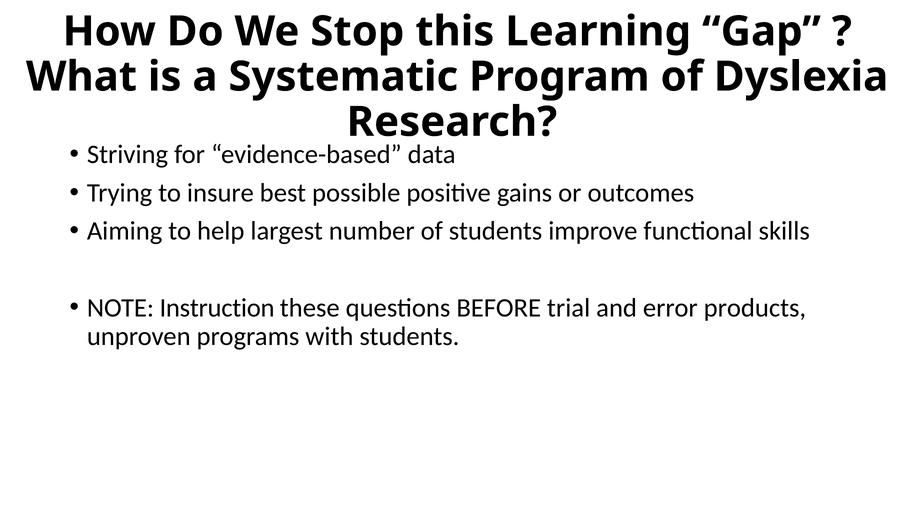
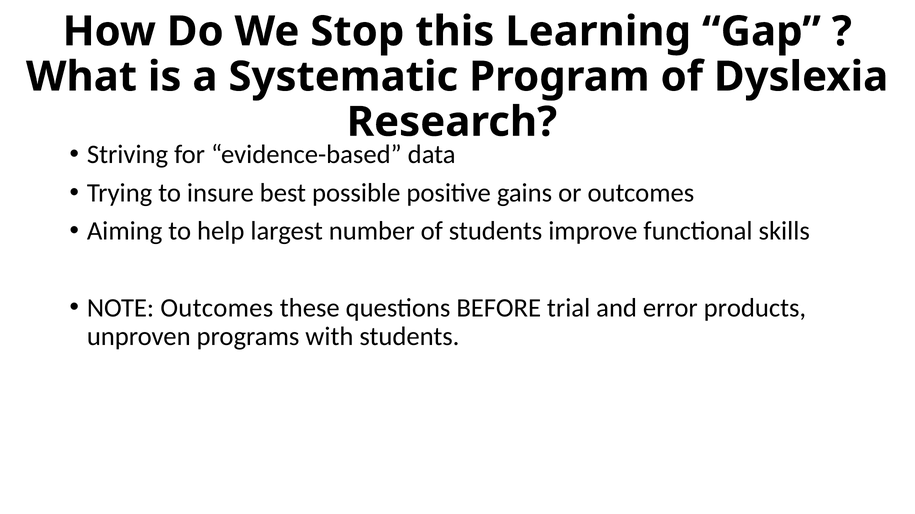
NOTE Instruction: Instruction -> Outcomes
